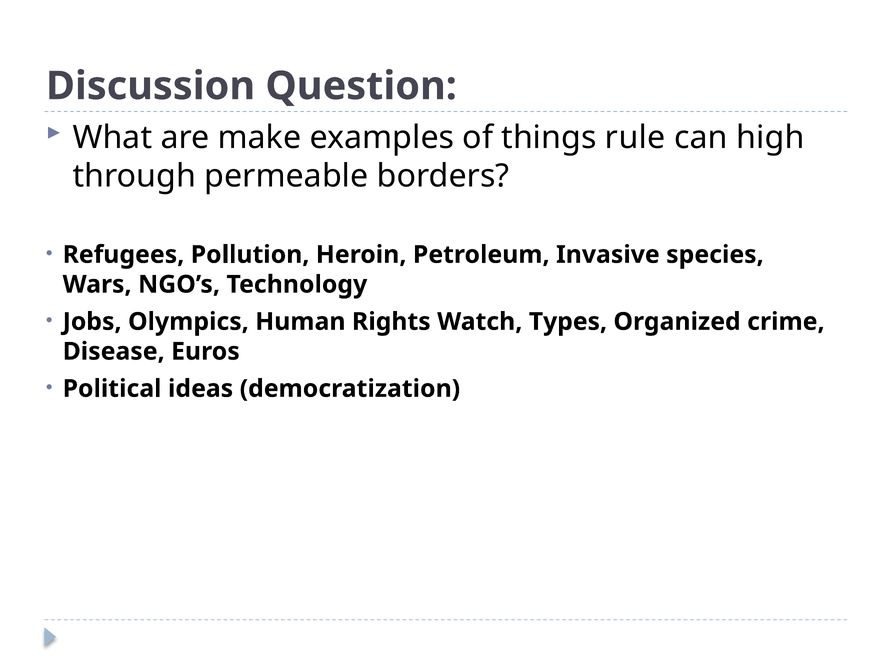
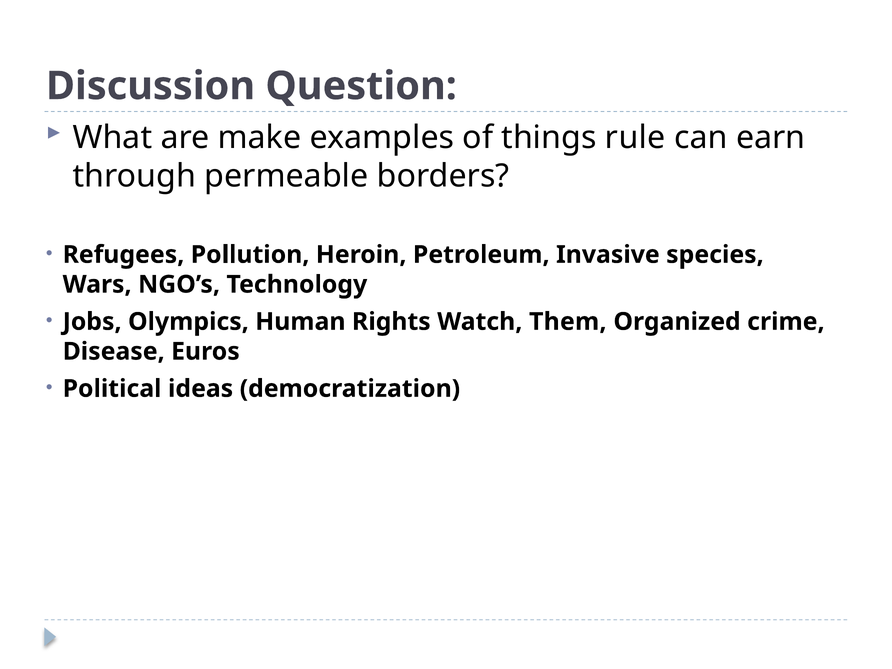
high: high -> earn
Types: Types -> Them
